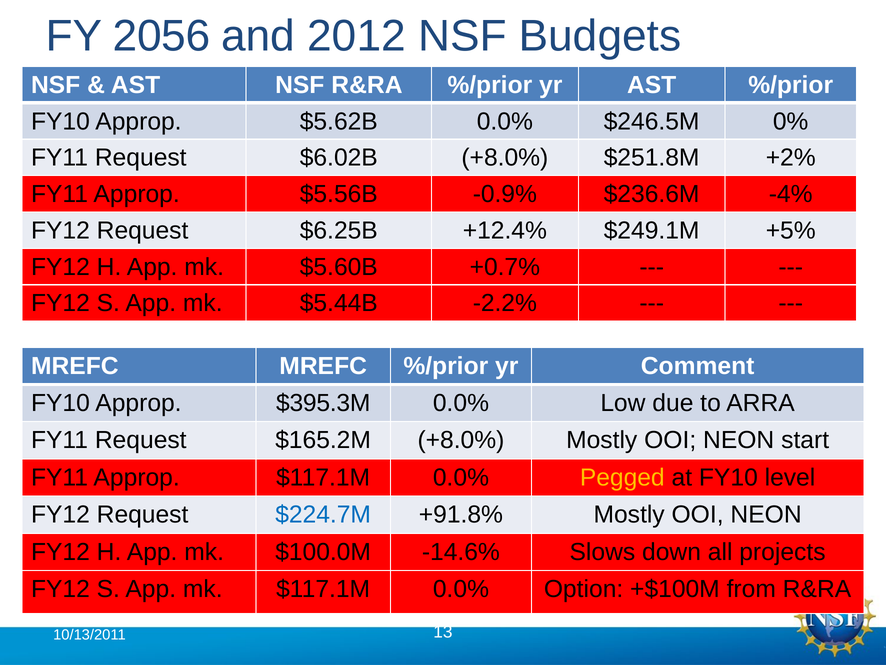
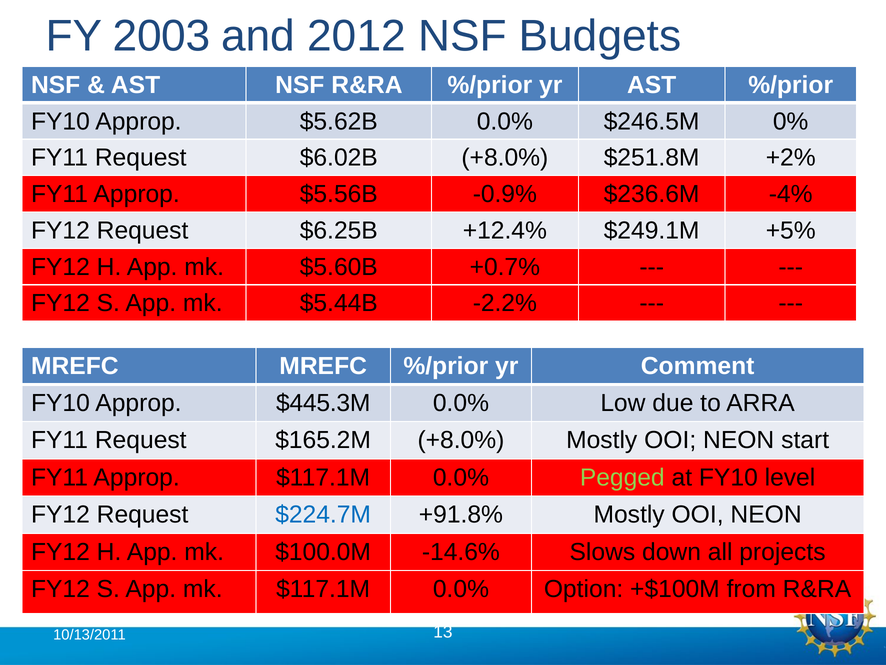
2056: 2056 -> 2003
$395.3M: $395.3M -> $445.3M
Pegged colour: yellow -> light green
